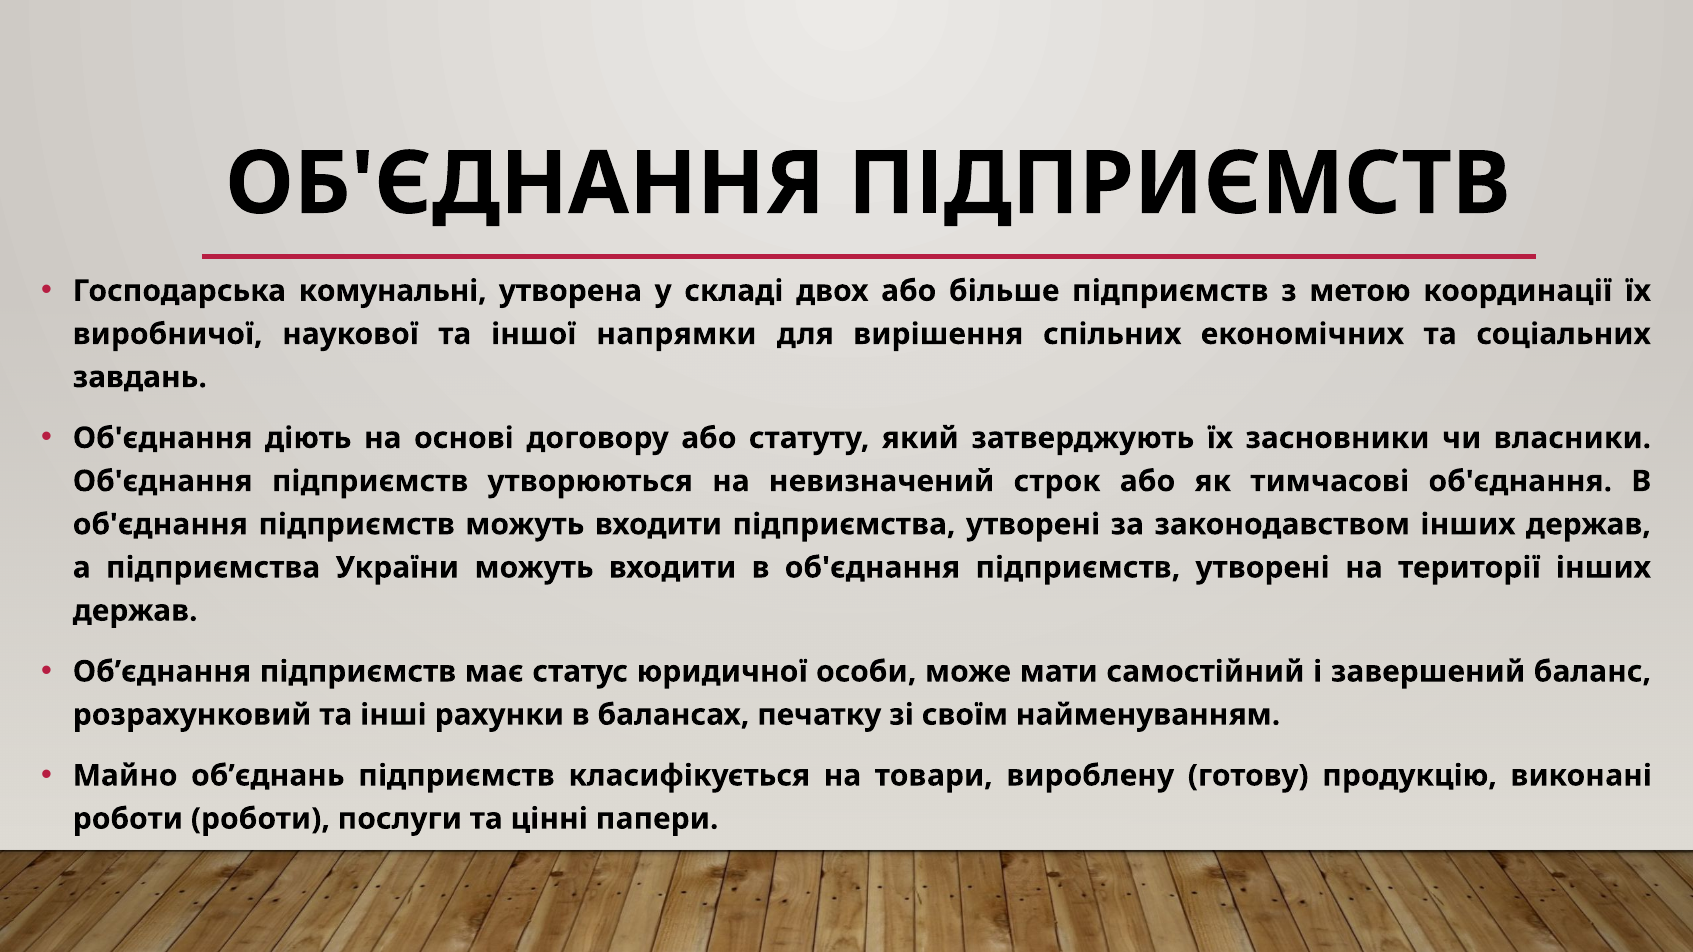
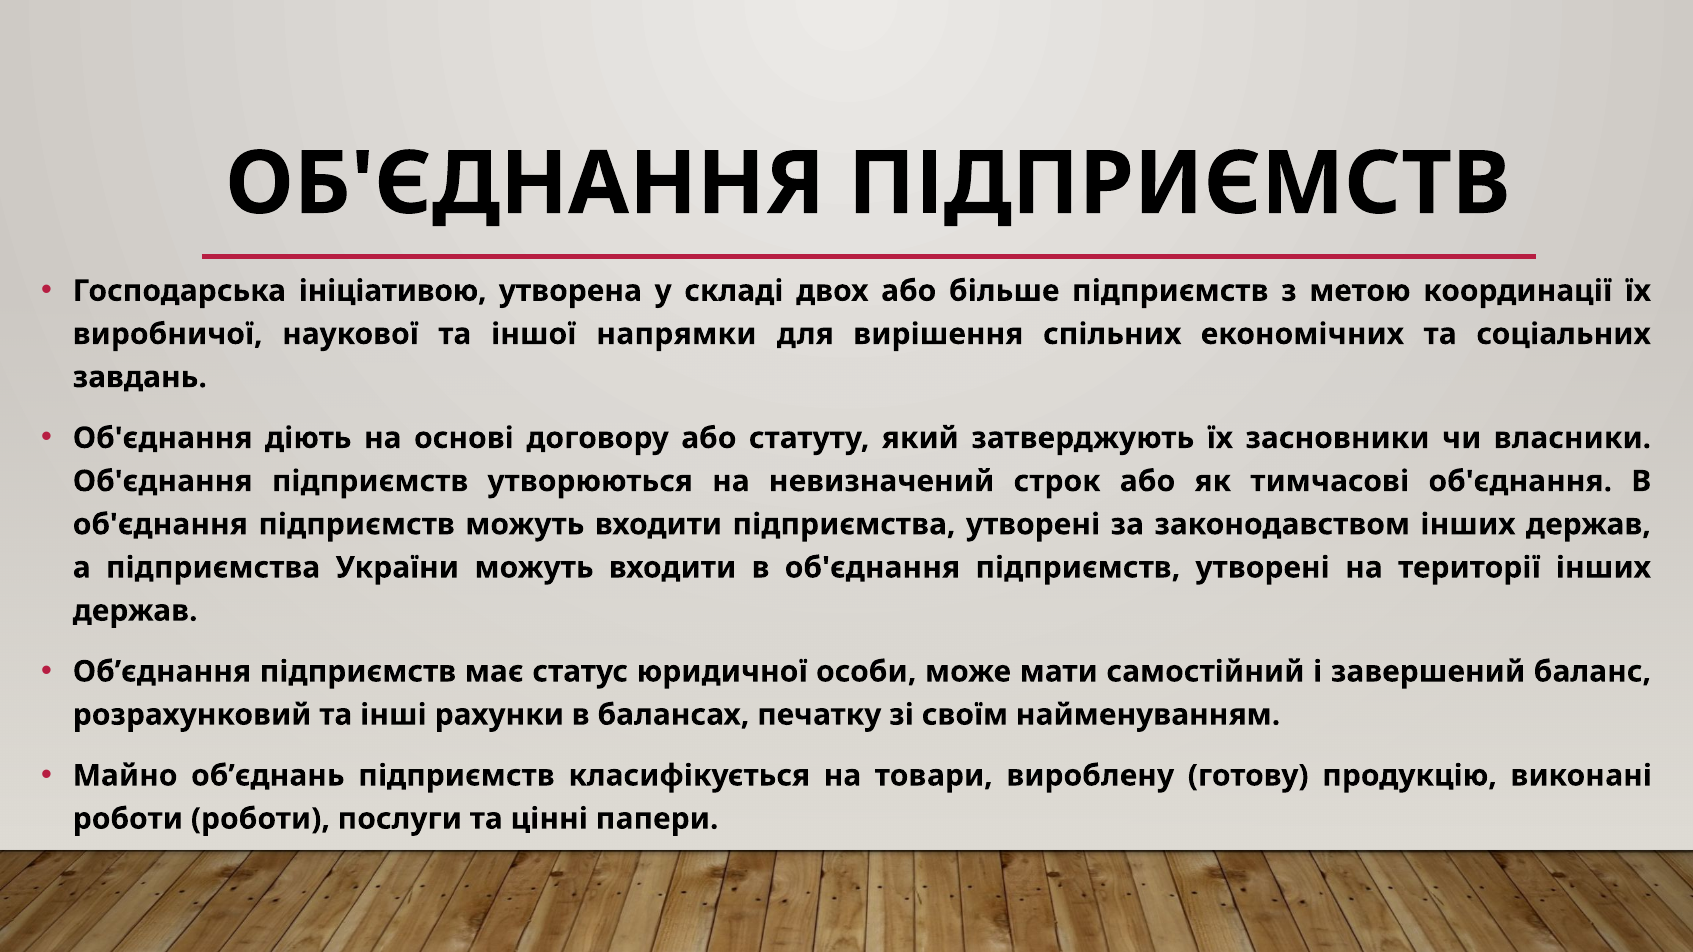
комунальні: комунальні -> ініціативою
